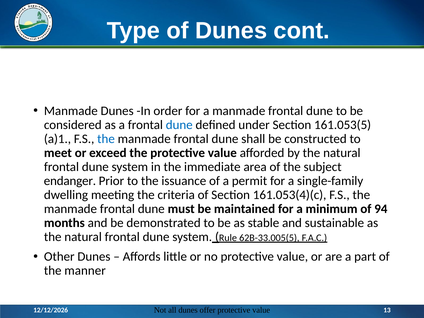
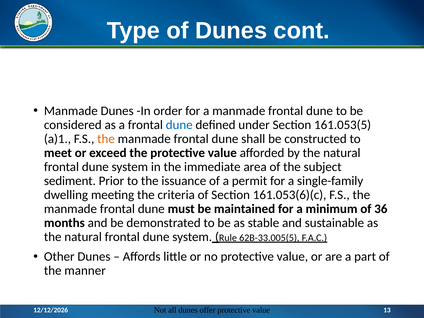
the at (106, 139) colour: blue -> orange
endanger: endanger -> sediment
161.053(4)(c: 161.053(4)(c -> 161.053(6)(c
94: 94 -> 36
